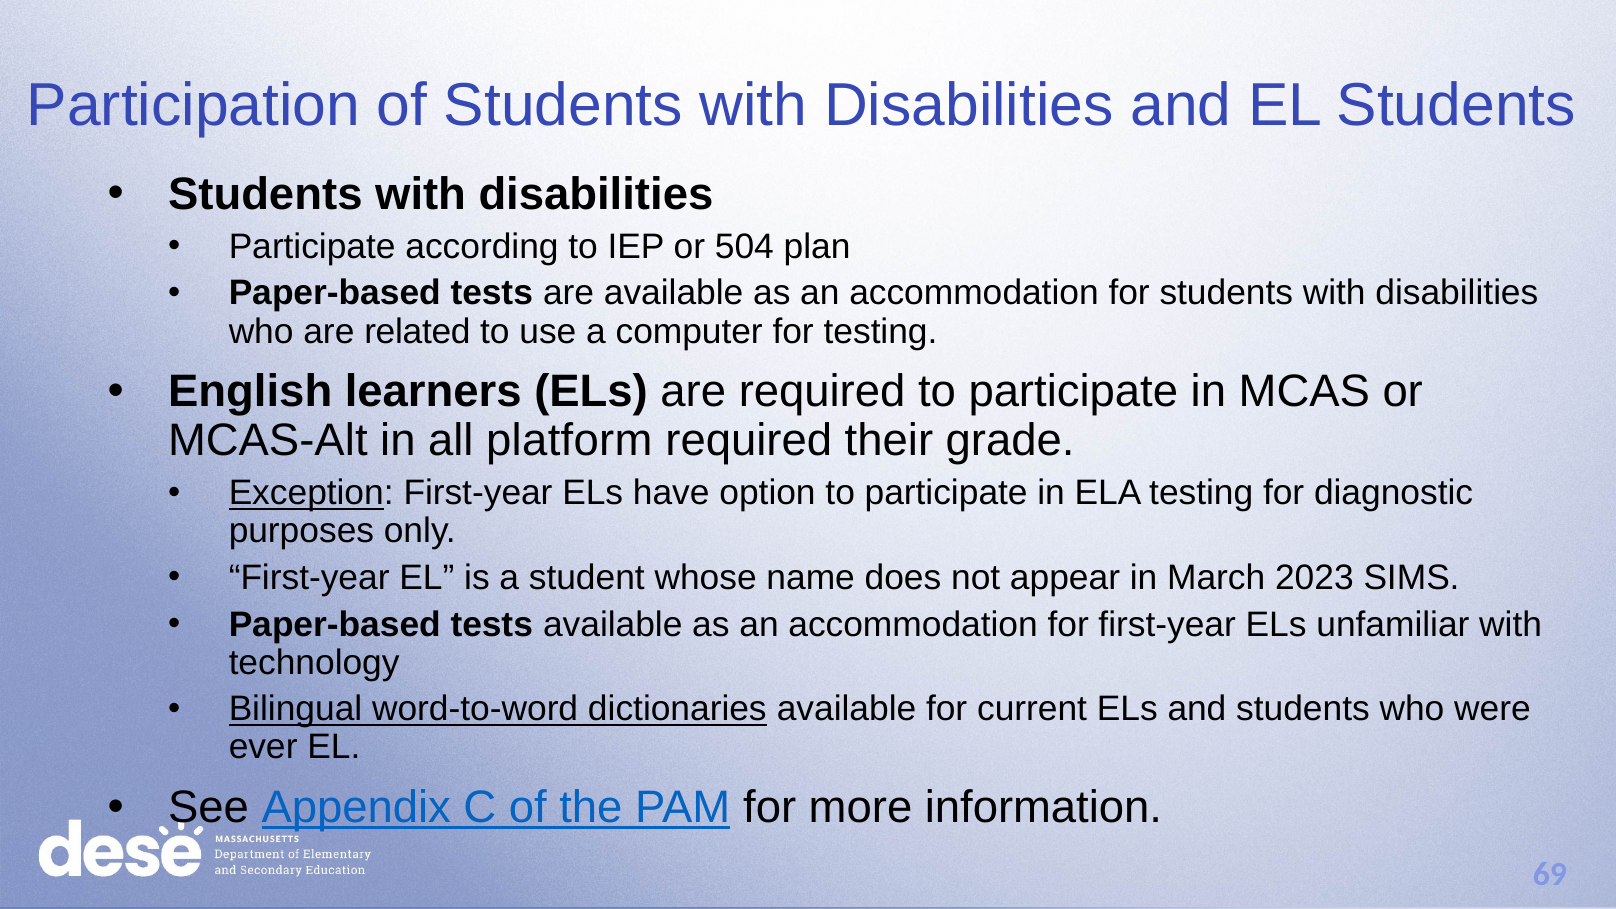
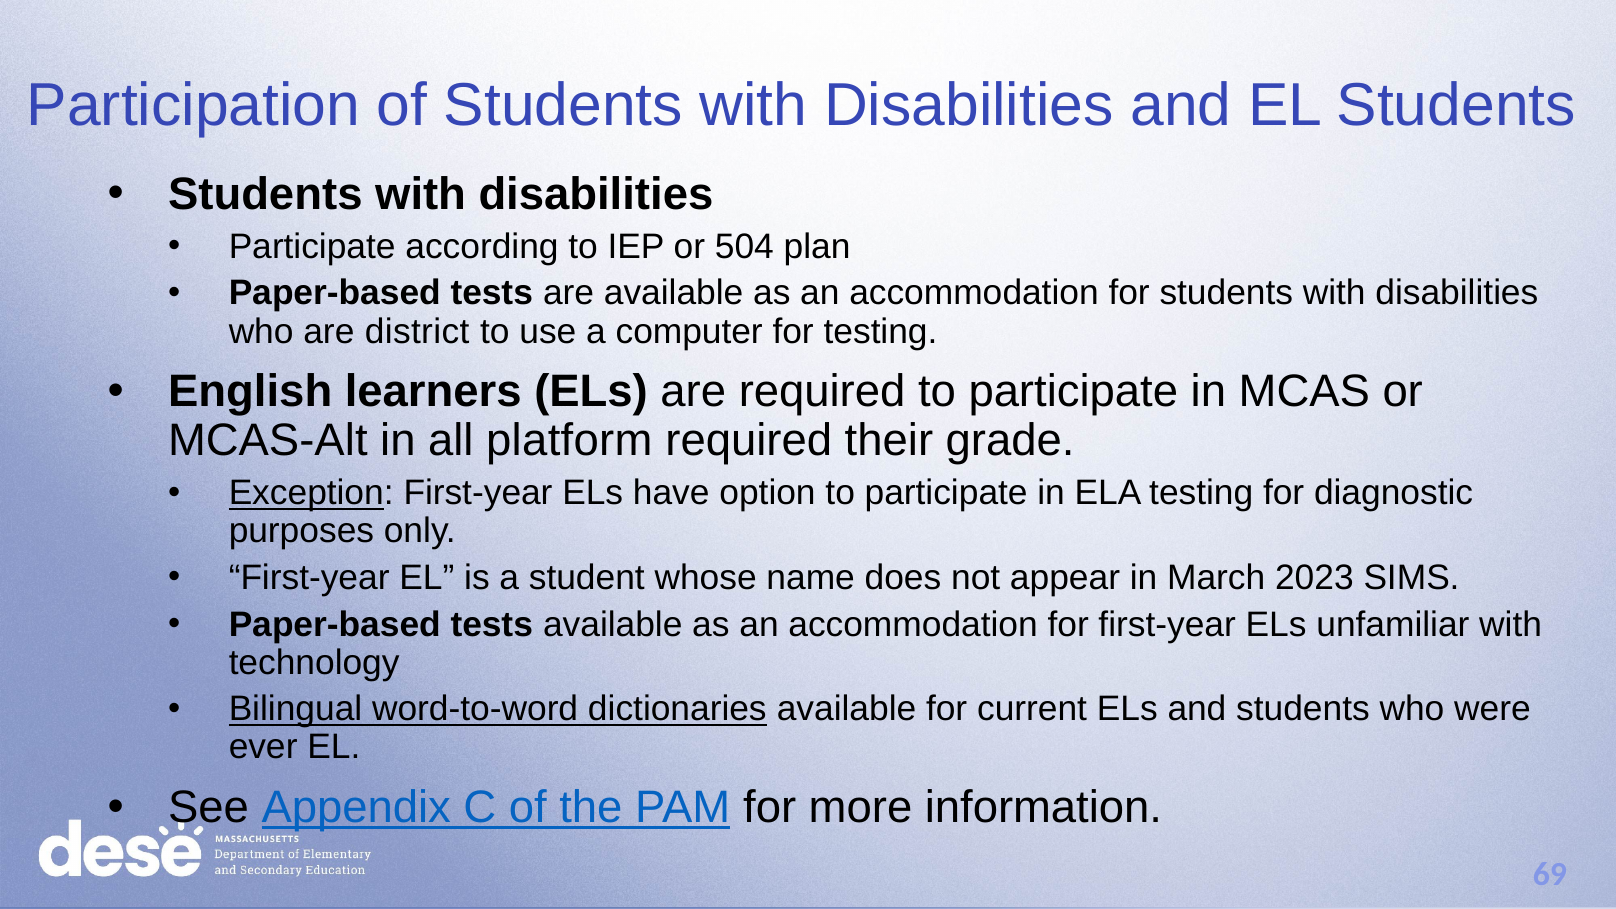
related: related -> district
